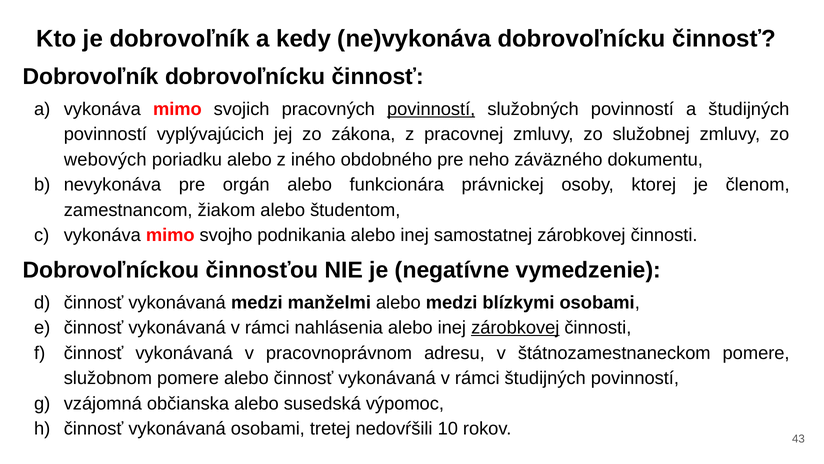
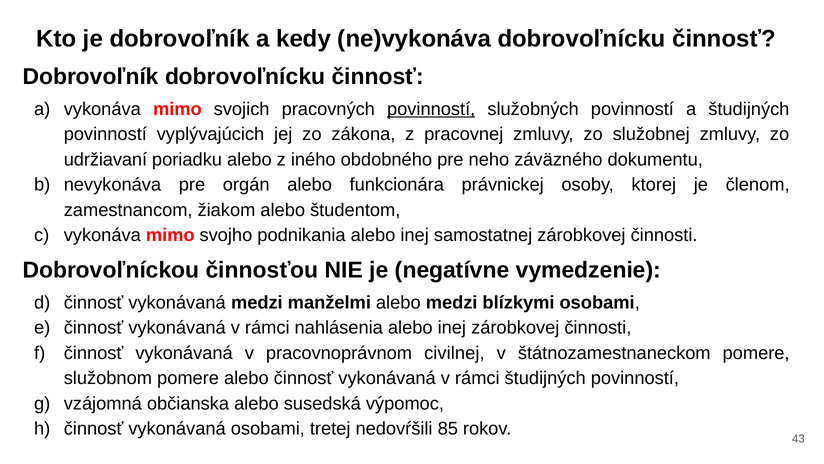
webových: webových -> udržiavaní
zárobkovej at (515, 327) underline: present -> none
adresu: adresu -> civilnej
10: 10 -> 85
